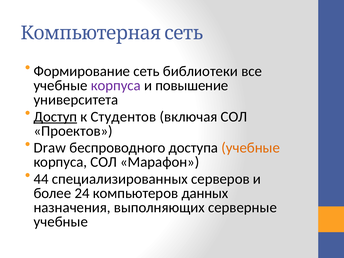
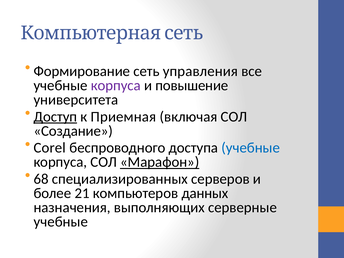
библиотеки: библиотеки -> управления
Студентов: Студентов -> Приемная
Проектов: Проектов -> Создание
Draw: Draw -> Corel
учебные at (251, 148) colour: orange -> blue
Марафон underline: none -> present
44: 44 -> 68
24: 24 -> 21
